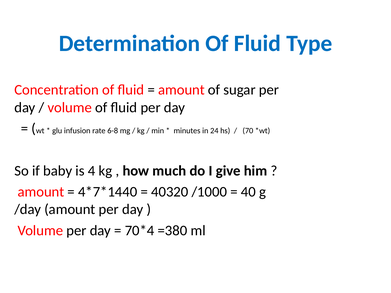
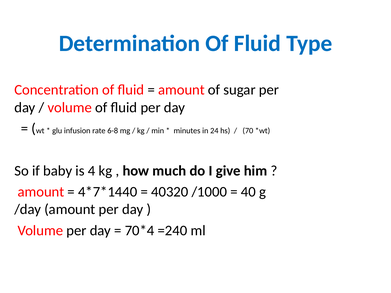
=380: =380 -> =240
